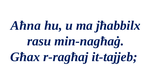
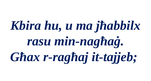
Aħna: Aħna -> Kbira
